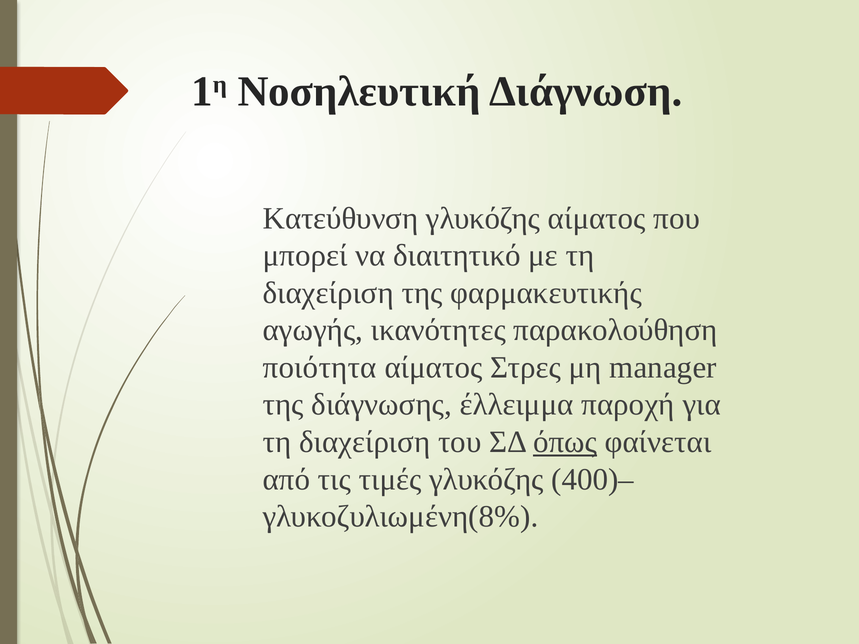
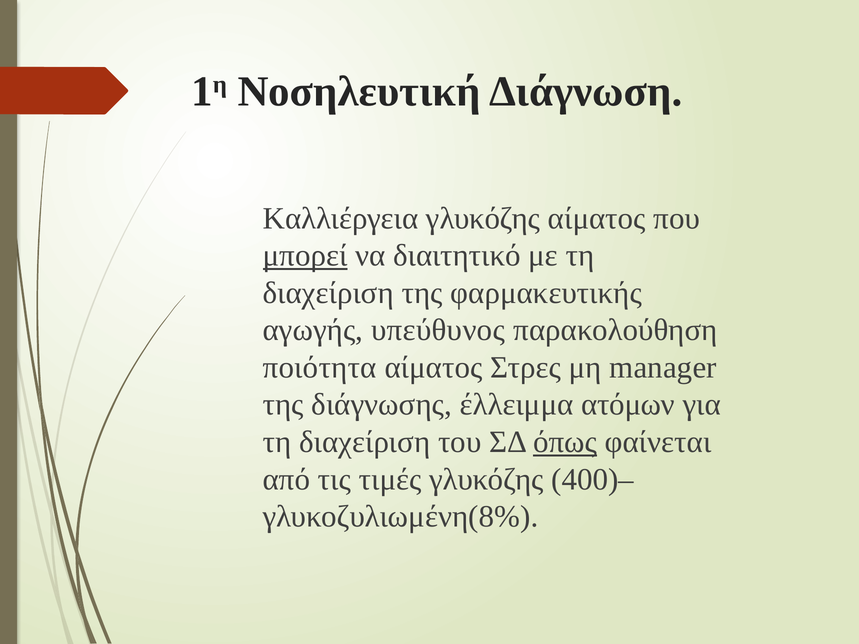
Κατεύθυνση: Κατεύθυνση -> Καλλιέργεια
μπορεί underline: none -> present
ικανότητες: ικανότητες -> υπεύθυνος
παροχή: παροχή -> ατόμων
